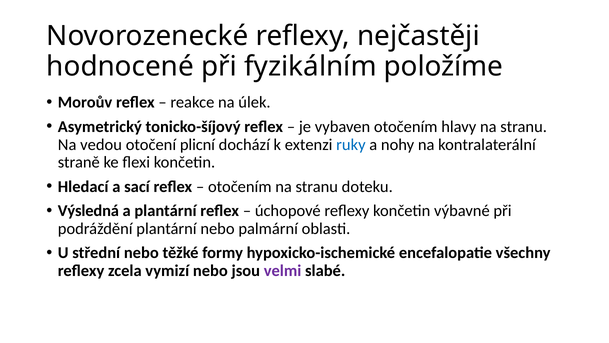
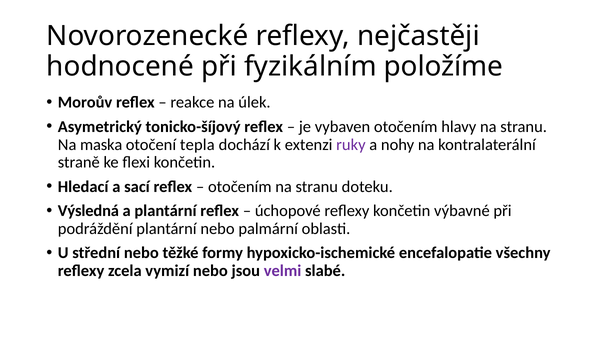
vedou: vedou -> maska
plicní: plicní -> tepla
ruky colour: blue -> purple
